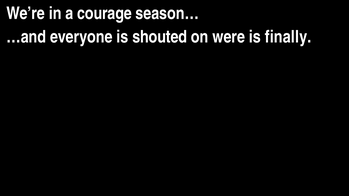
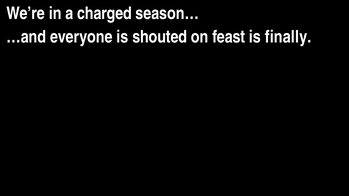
courage: courage -> charged
were: were -> feast
